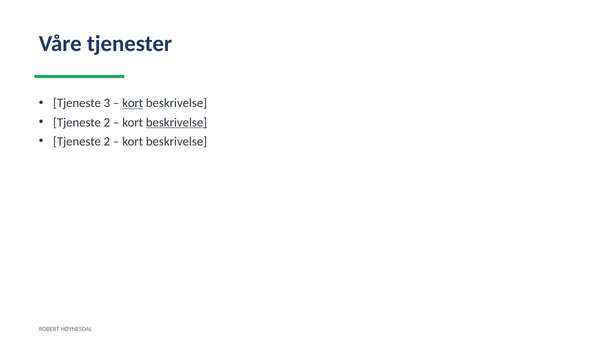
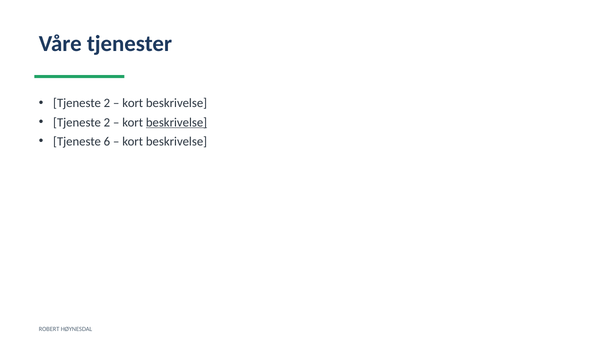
3 at (107, 103): 3 -> 2
kort at (133, 103) underline: present -> none
2 at (107, 141): 2 -> 6
